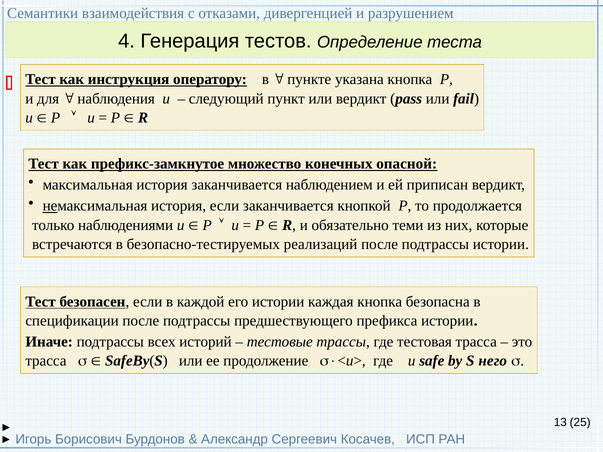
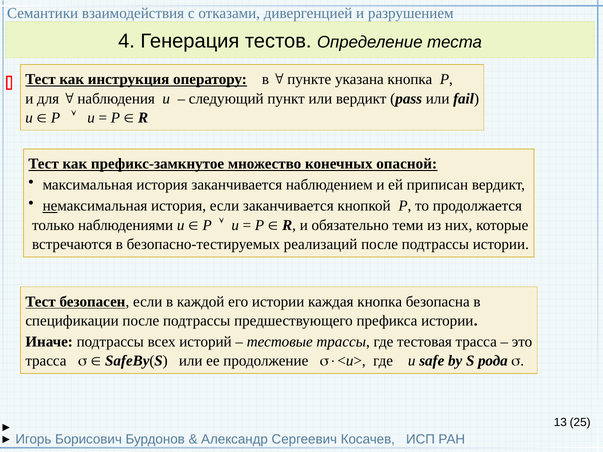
него: него -> рода
